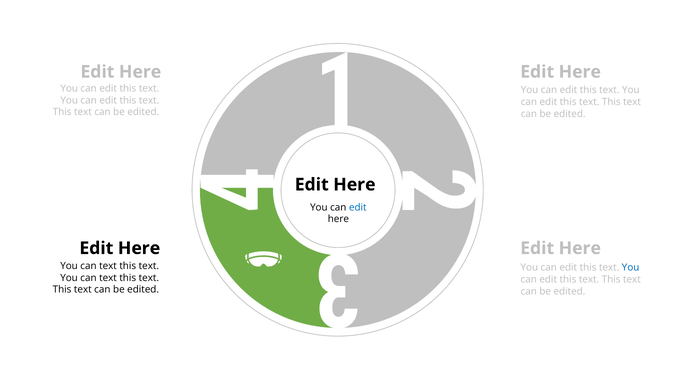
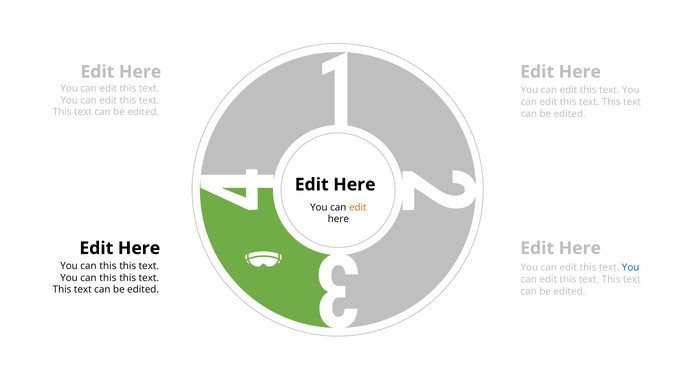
edit at (358, 208) colour: blue -> orange
text at (108, 266): text -> this
text at (108, 278): text -> this
